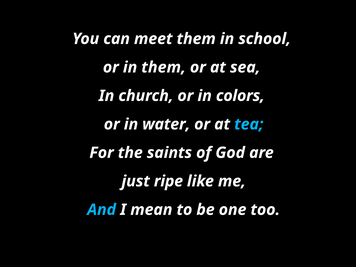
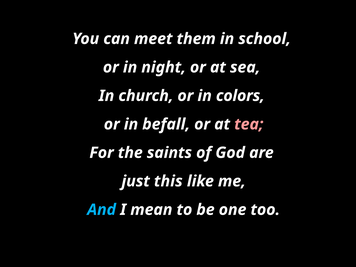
in them: them -> night
water: water -> befall
tea colour: light blue -> pink
ripe: ripe -> this
